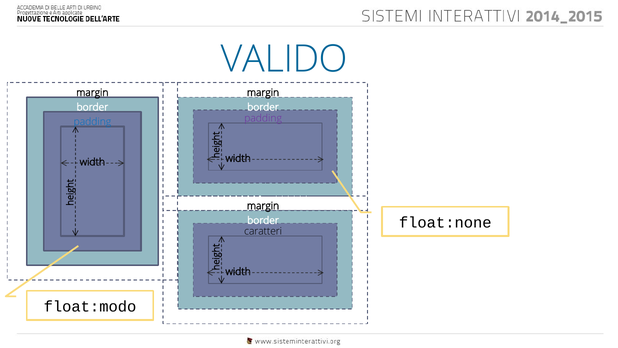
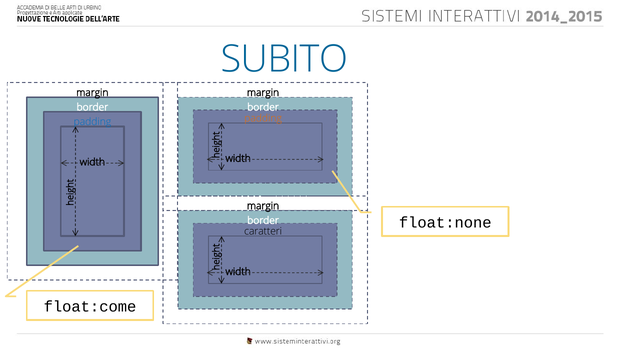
VALIDO: VALIDO -> SUBITO
padding at (263, 118) colour: purple -> orange
float:modo: float:modo -> float:come
